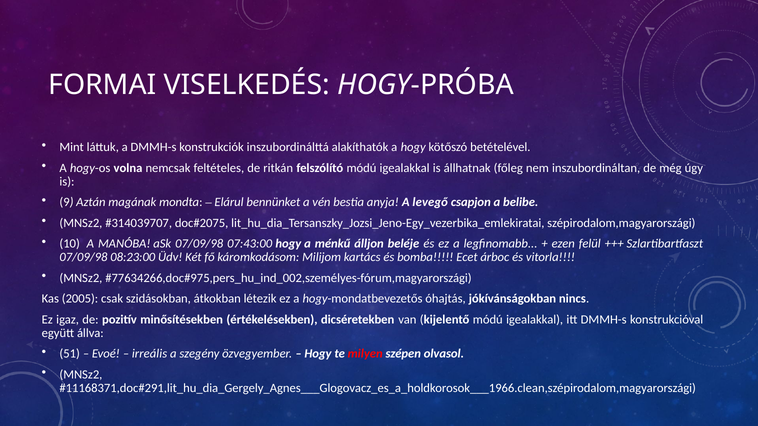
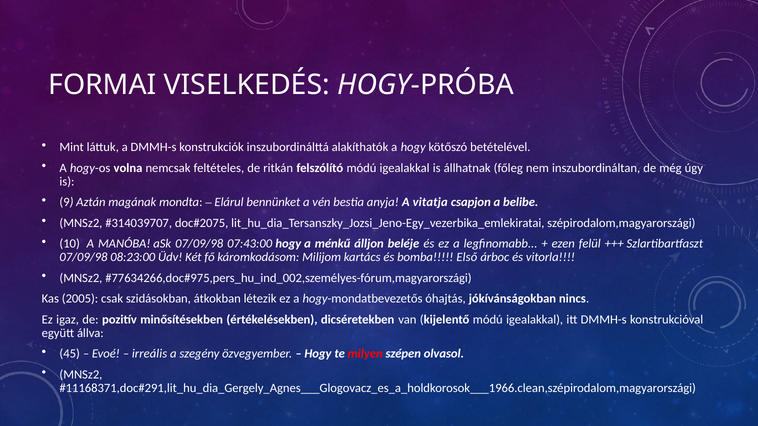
levegő: levegő -> vitatja
Ecet: Ecet -> Első
51: 51 -> 45
